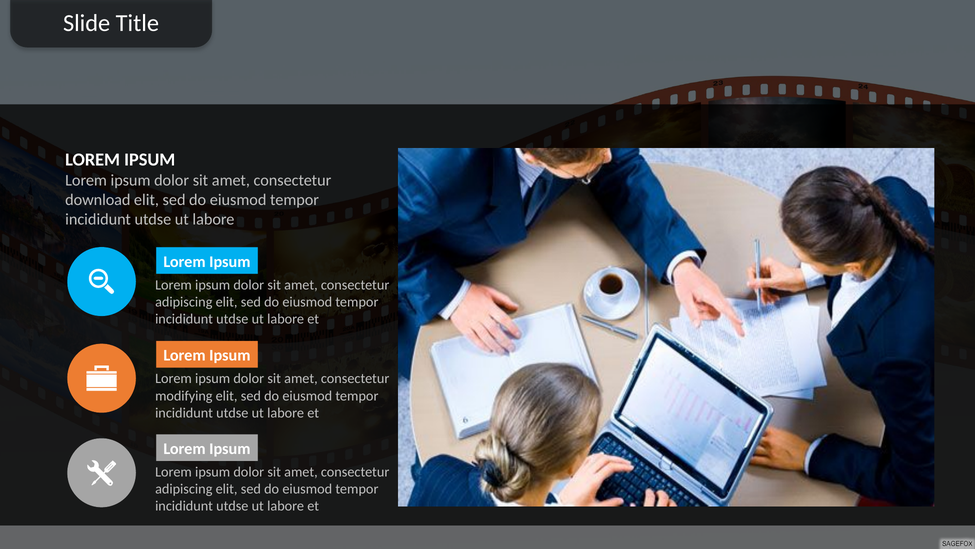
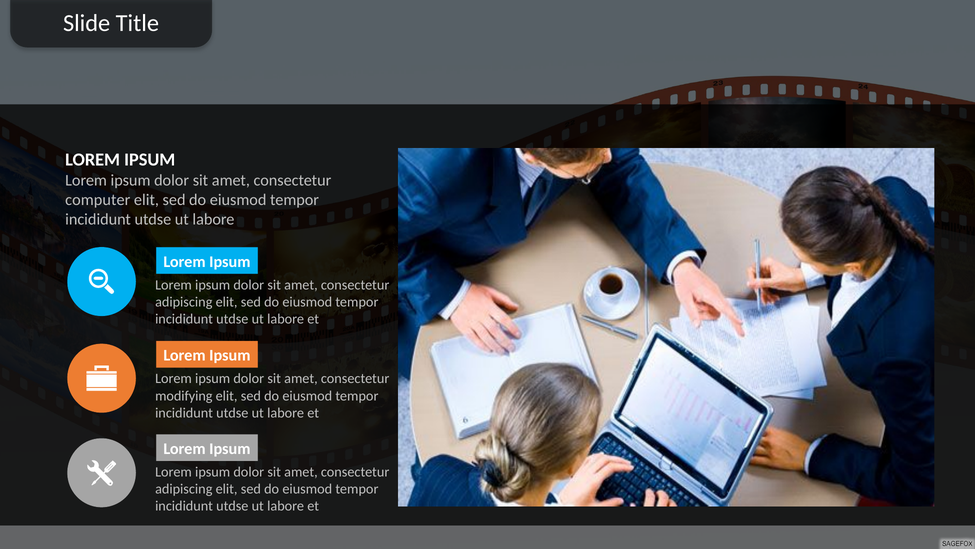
download: download -> computer
